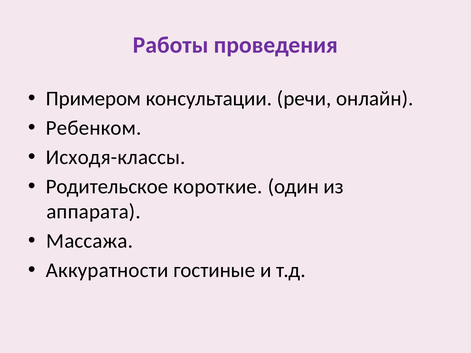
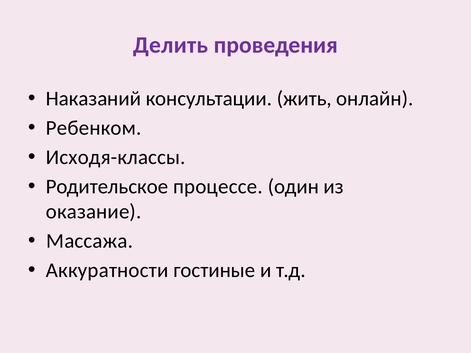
Работы: Работы -> Делить
Примером: Примером -> Наказаний
речи: речи -> жить
короткие: короткие -> процессе
аппарата: аппарата -> оказание
